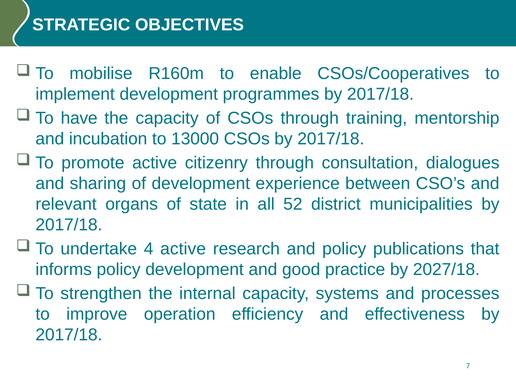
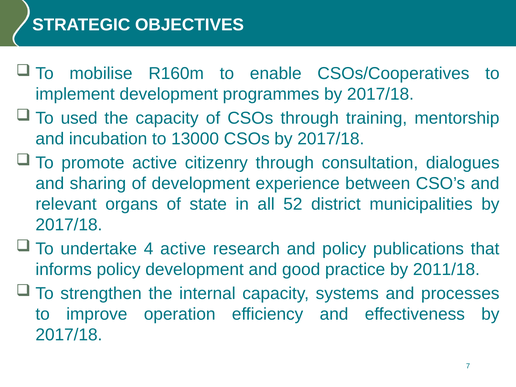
have: have -> used
2027/18: 2027/18 -> 2011/18
